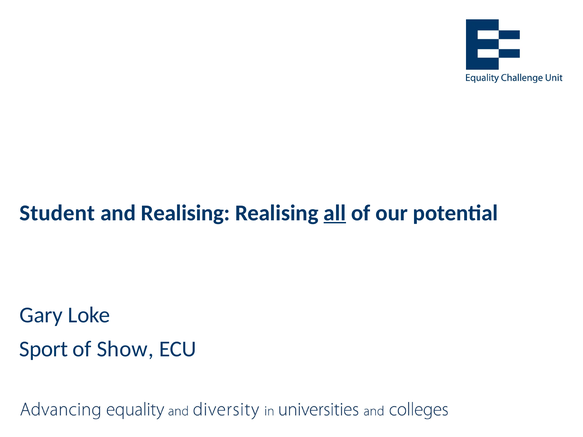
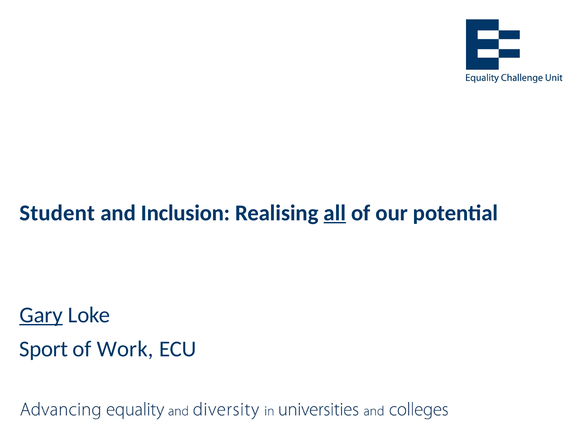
and Realising: Realising -> Inclusion
Gary underline: none -> present
Show: Show -> Work
